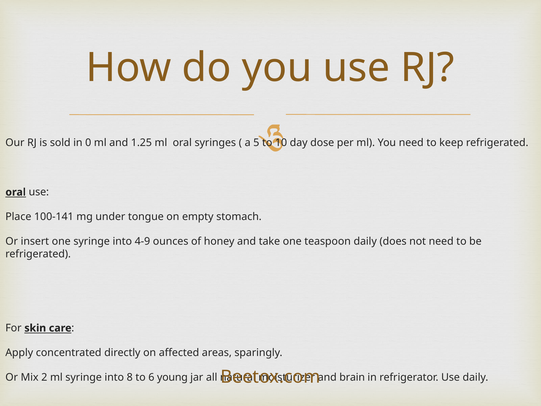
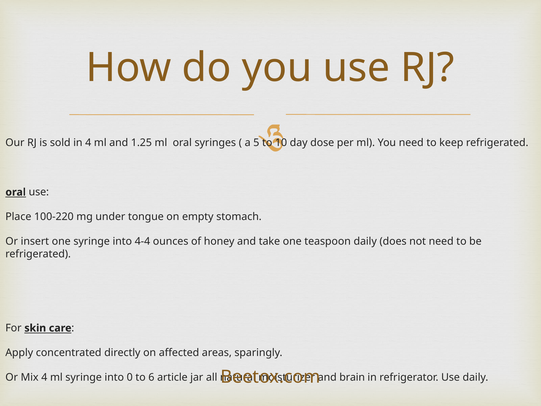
in 0: 0 -> 4
100-141: 100-141 -> 100-220
4-9: 4-9 -> 4-4
Mix 2: 2 -> 4
8: 8 -> 0
young: young -> article
